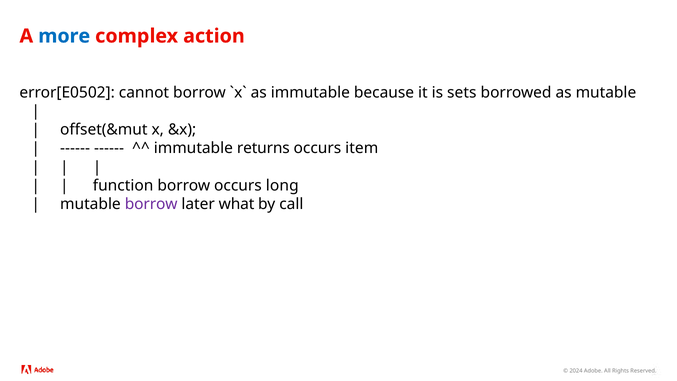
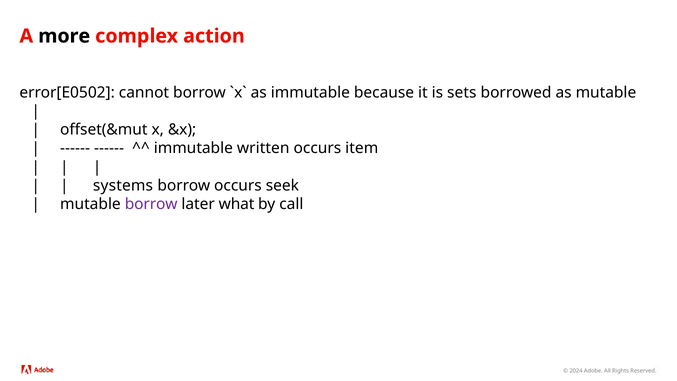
more colour: blue -> black
returns: returns -> written
function: function -> systems
long: long -> seek
